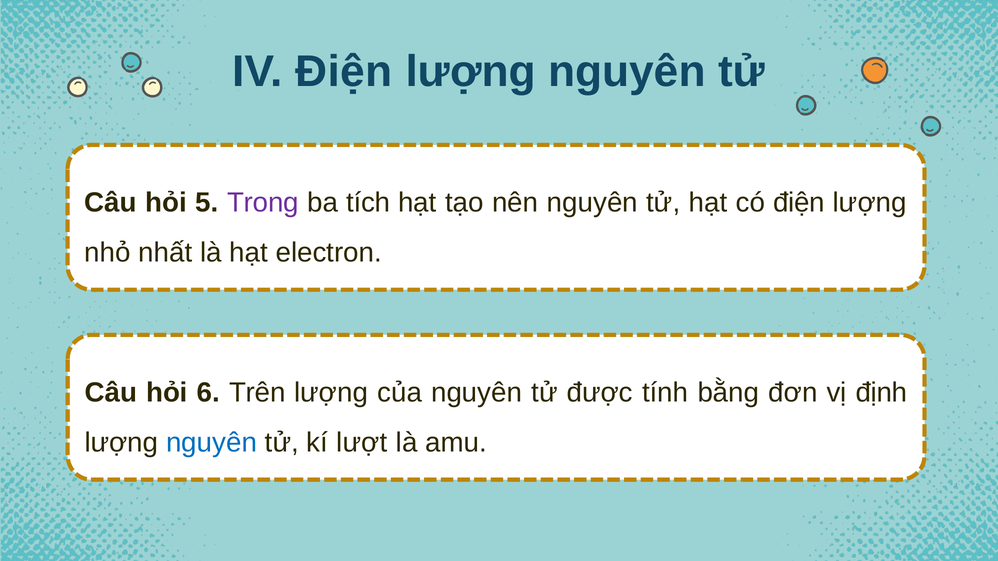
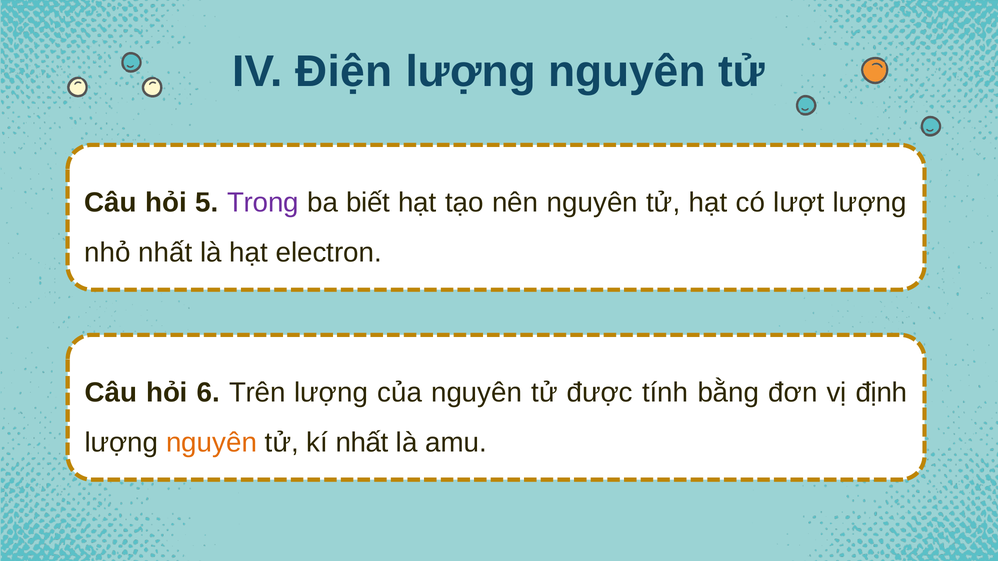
tích: tích -> biết
có điện: điện -> lượt
nguyên at (212, 443) colour: blue -> orange
kí lượt: lượt -> nhất
